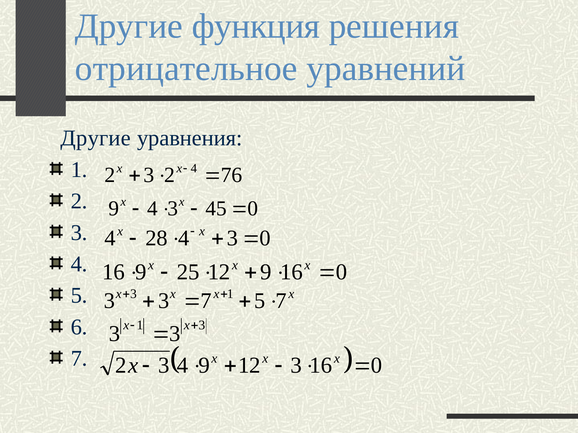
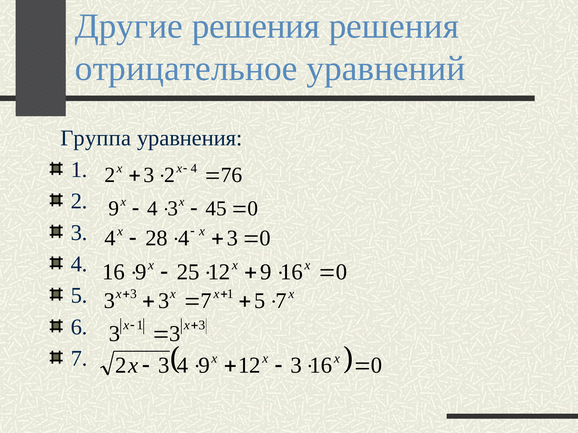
Другие функция: функция -> решения
Другие at (96, 138): Другие -> Группа
